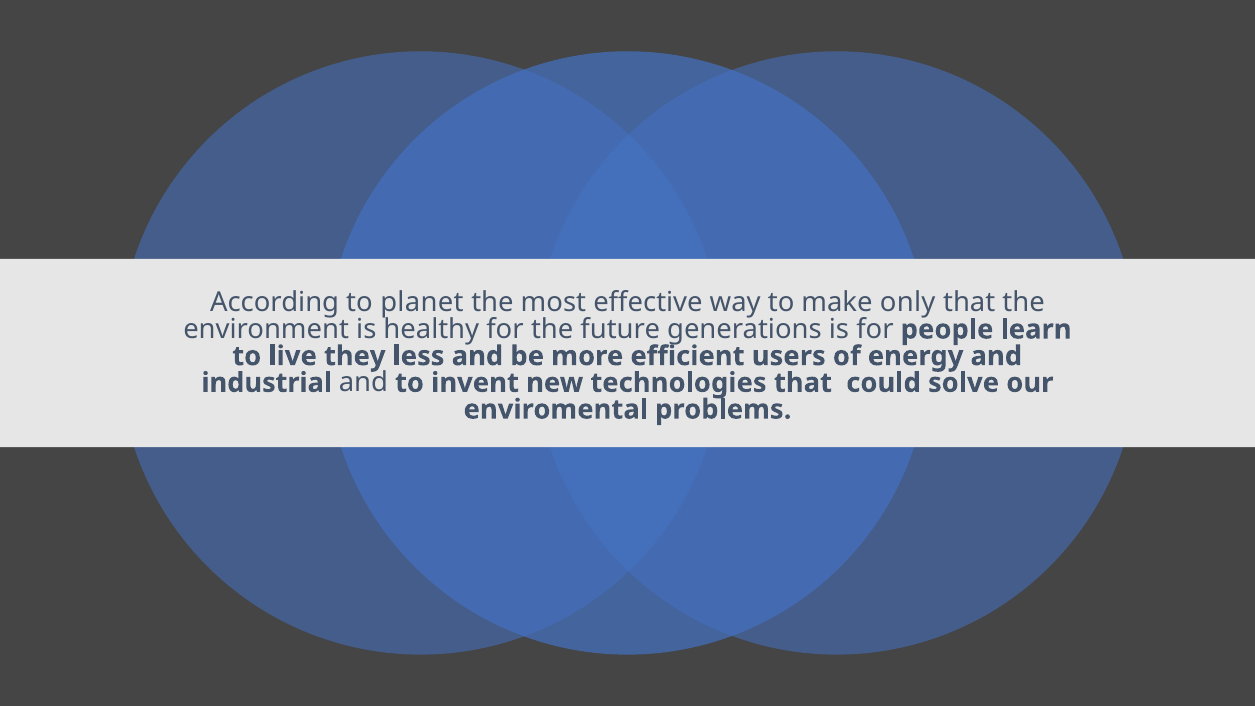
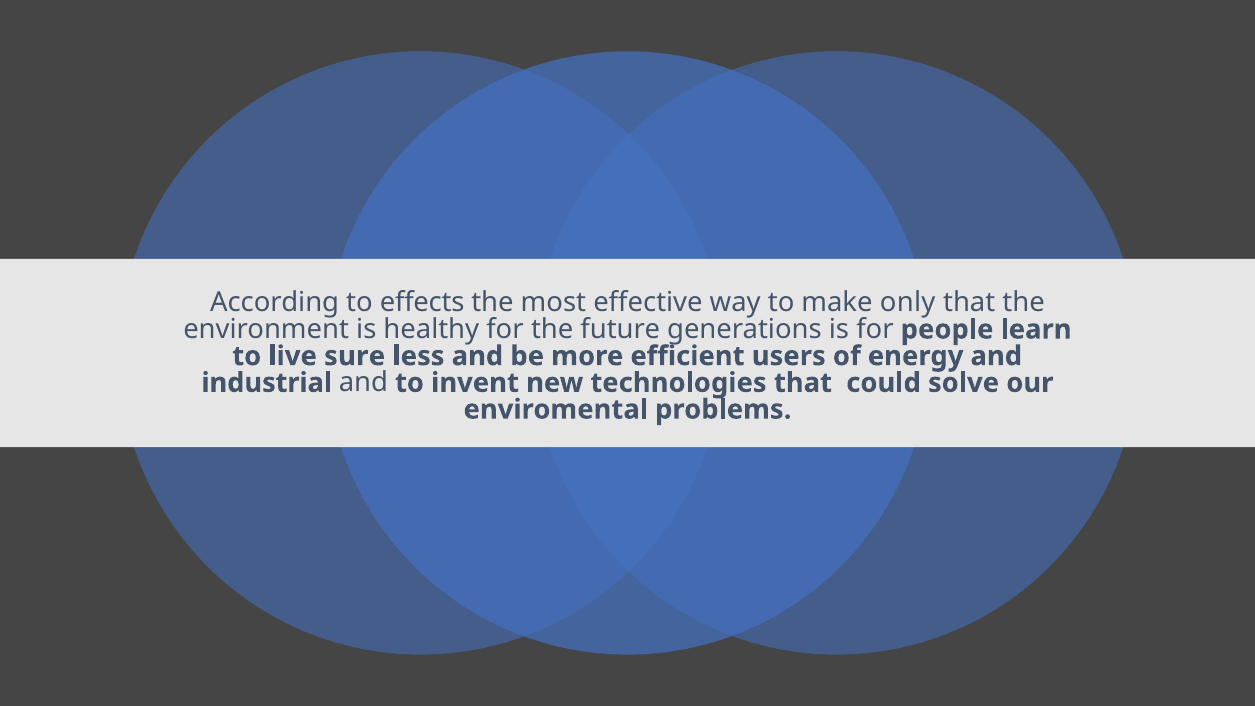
planet: planet -> effects
they: they -> sure
